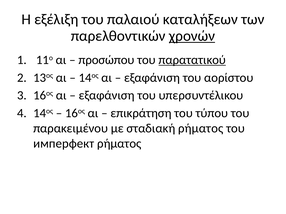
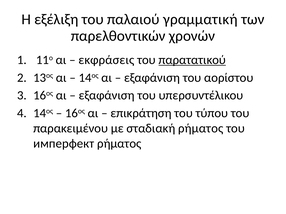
καταλήξεων: καταλήξεων -> γραμματική
χρονών underline: present -> none
προσώπου: προσώπου -> εκφράσεις
